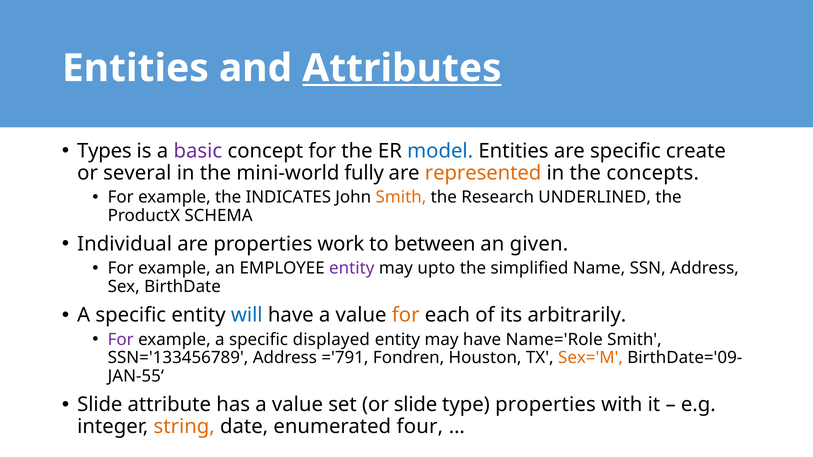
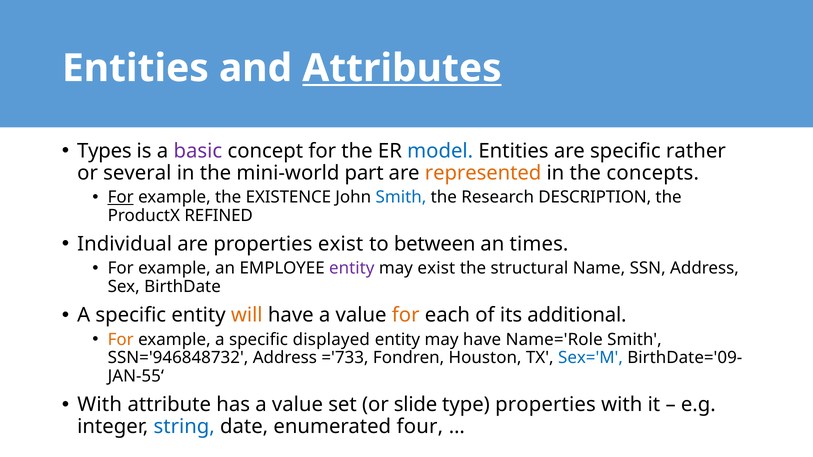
create: create -> rather
fully: fully -> part
For at (121, 197) underline: none -> present
INDICATES: INDICATES -> EXISTENCE
Smith at (401, 197) colour: orange -> blue
UNDERLINED: UNDERLINED -> DESCRIPTION
SCHEMA: SCHEMA -> REFINED
properties work: work -> exist
given: given -> times
may upto: upto -> exist
simplified: simplified -> structural
will colour: blue -> orange
arbitrarily: arbitrarily -> additional
For at (121, 340) colour: purple -> orange
SSN='133456789: SSN='133456789 -> SSN='946848732
='791: ='791 -> ='733
Sex='M colour: orange -> blue
Slide at (100, 405): Slide -> With
string colour: orange -> blue
